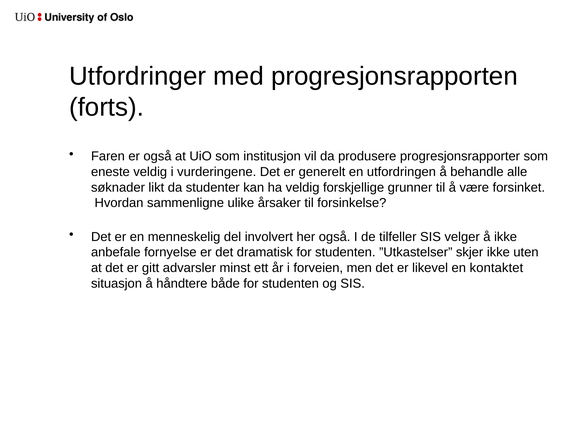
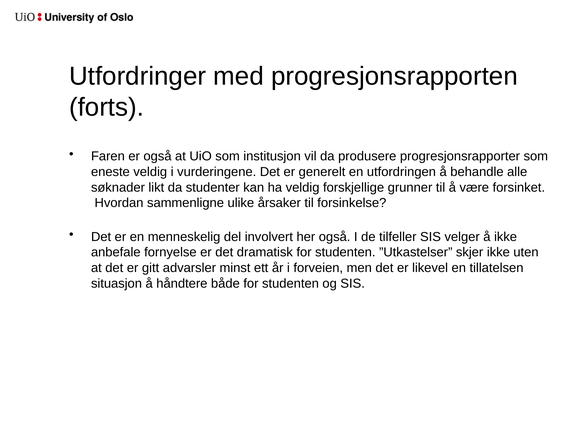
kontaktet: kontaktet -> tillatelsen
